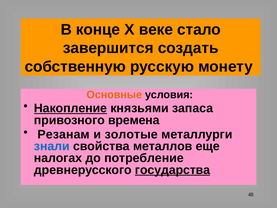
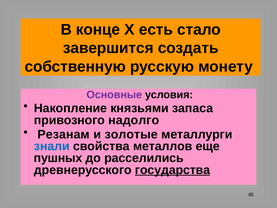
веке: веке -> есть
Основные colour: orange -> purple
Накопление underline: present -> none
времена: времена -> надолго
налогах: налогах -> пушных
потребление: потребление -> расселились
